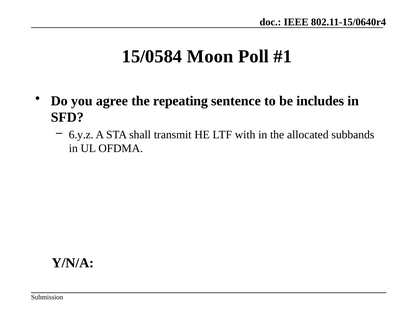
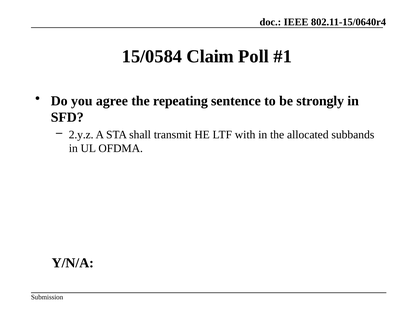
Moon: Moon -> Claim
includes: includes -> strongly
6.y.z: 6.y.z -> 2.y.z
